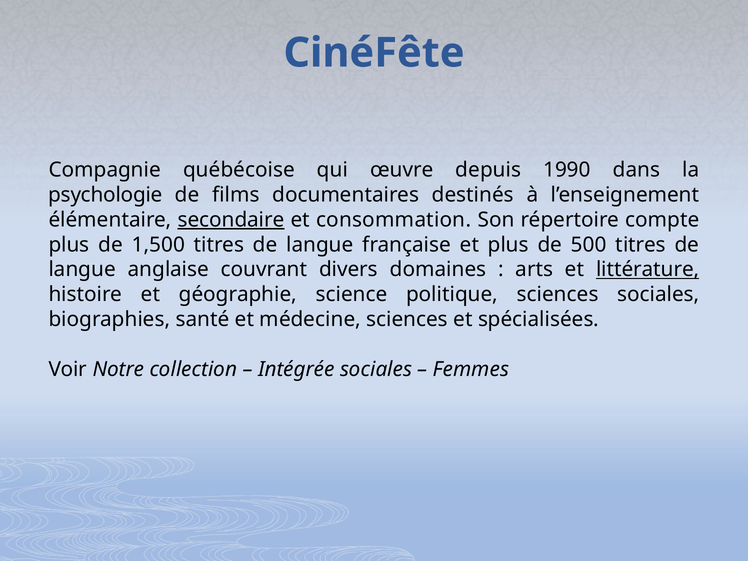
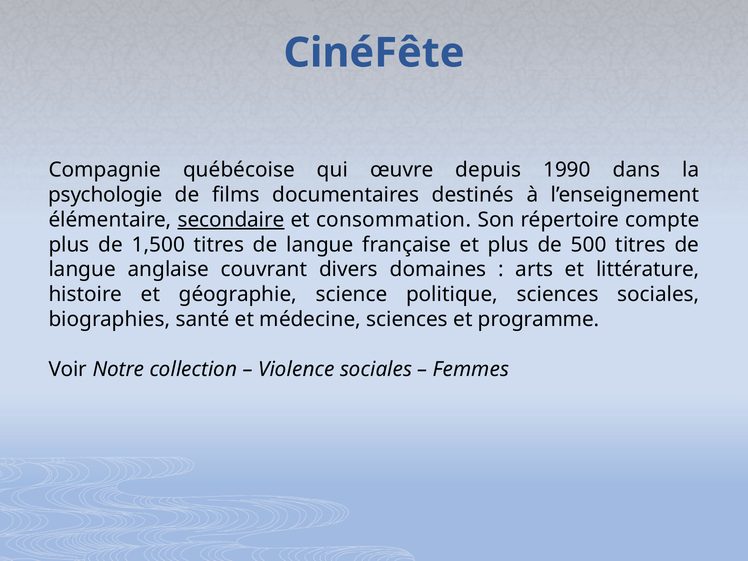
littérature underline: present -> none
spécialisées: spécialisées -> programme
Intégrée: Intégrée -> Violence
